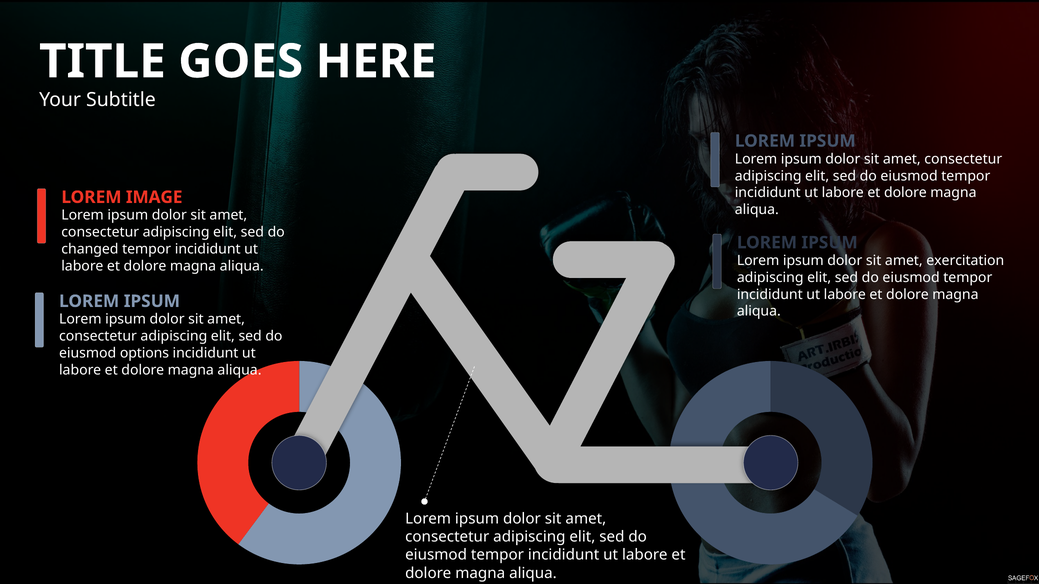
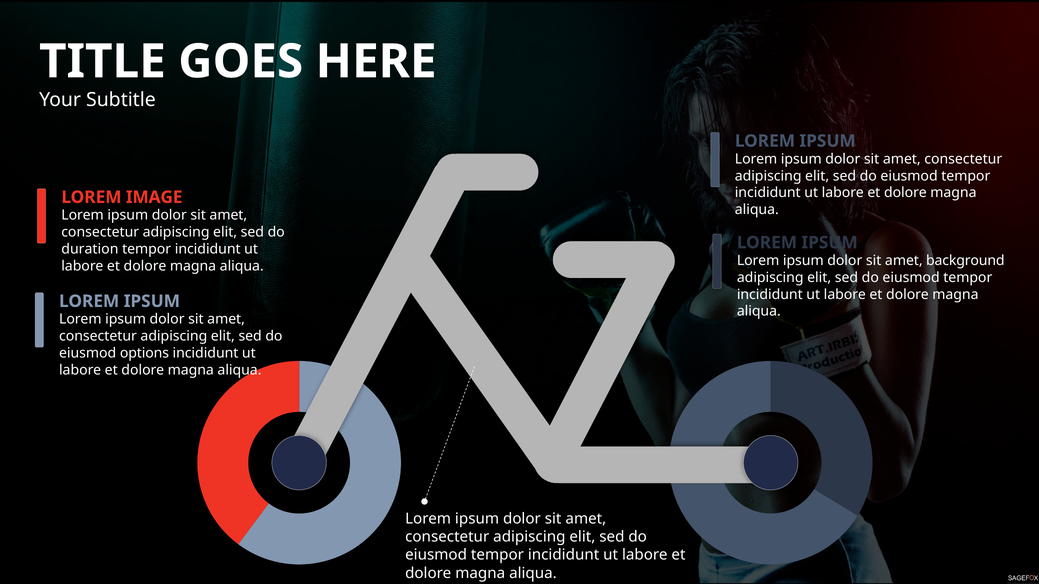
changed: changed -> duration
exercitation: exercitation -> background
